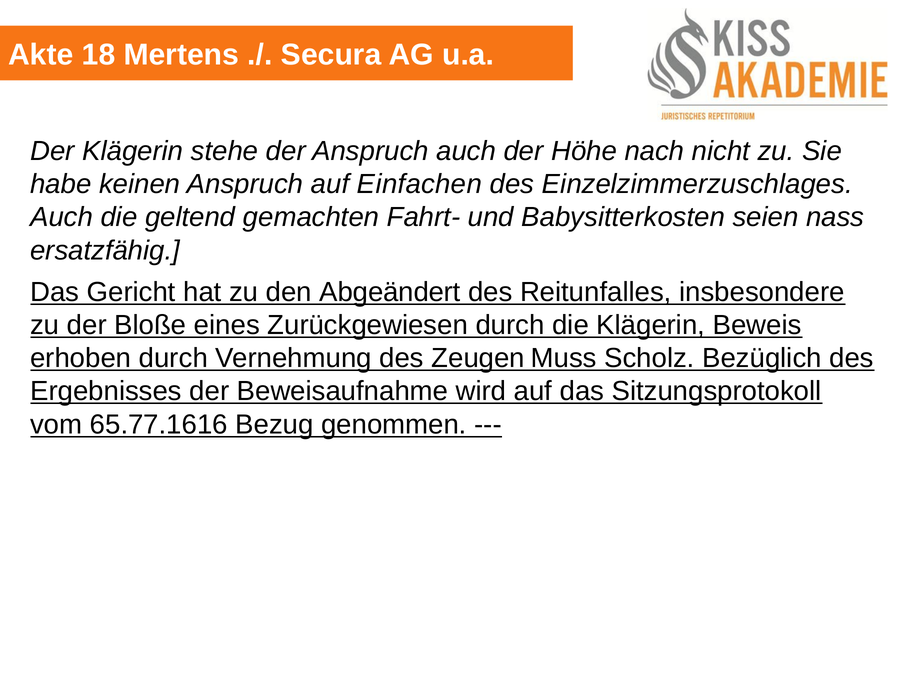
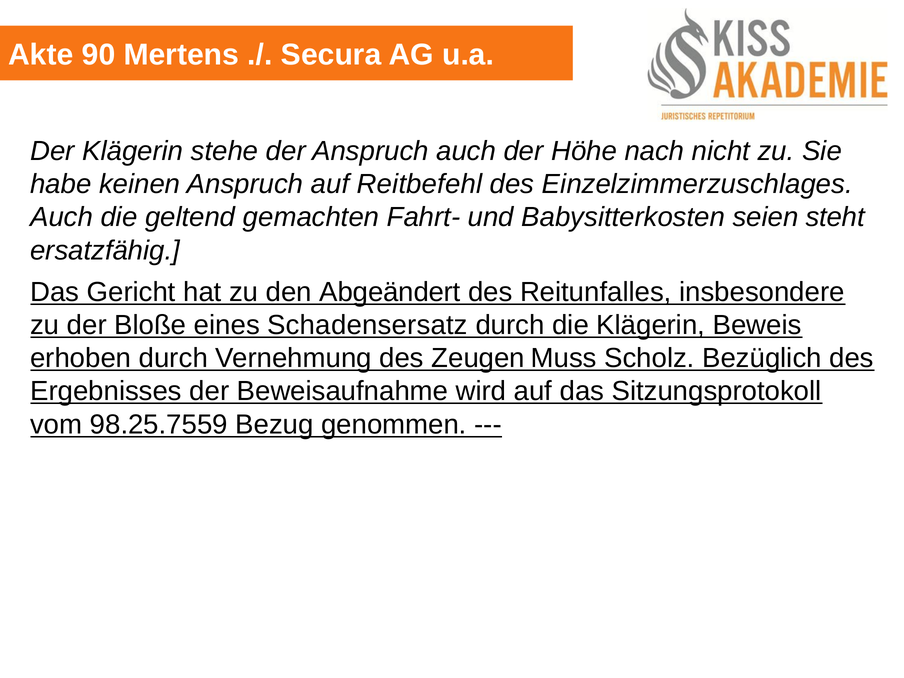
18: 18 -> 90
Einfachen: Einfachen -> Reitbefehl
nass: nass -> steht
Zurückgewiesen: Zurückgewiesen -> Schadensersatz
65.77.1616: 65.77.1616 -> 98.25.7559
